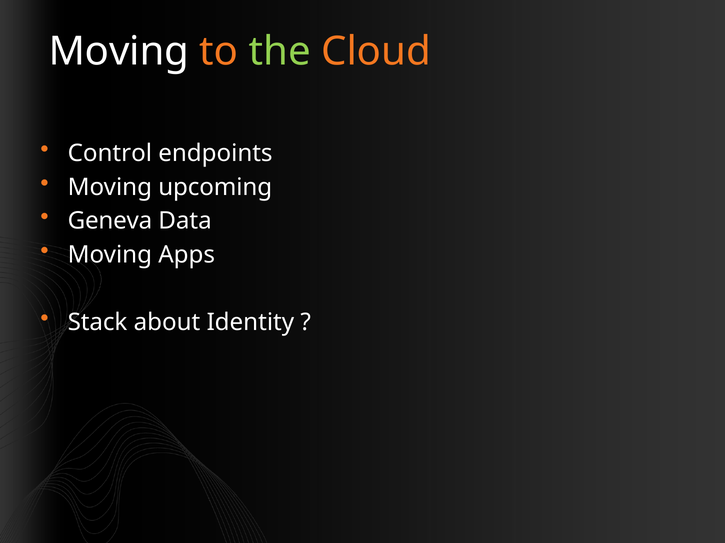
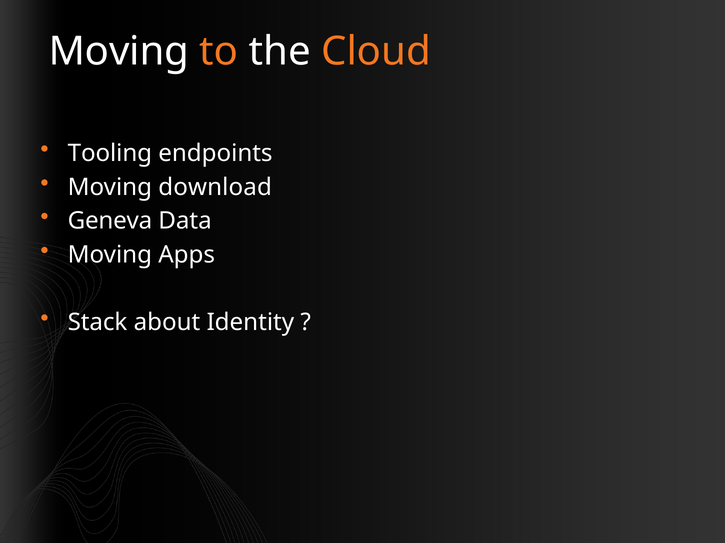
the colour: light green -> white
Control: Control -> Tooling
upcoming: upcoming -> download
